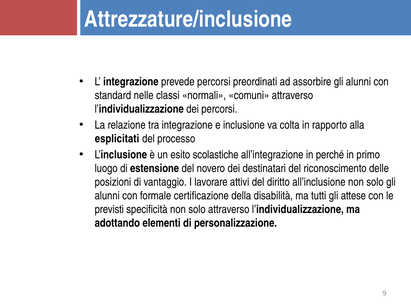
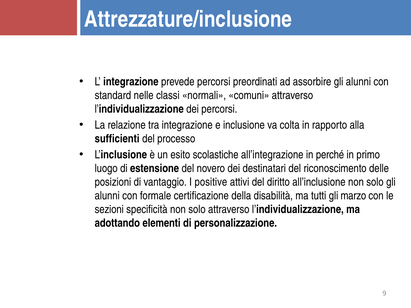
esplicitati: esplicitati -> sufficienti
lavorare: lavorare -> positive
attese: attese -> marzo
previsti: previsti -> sezioni
